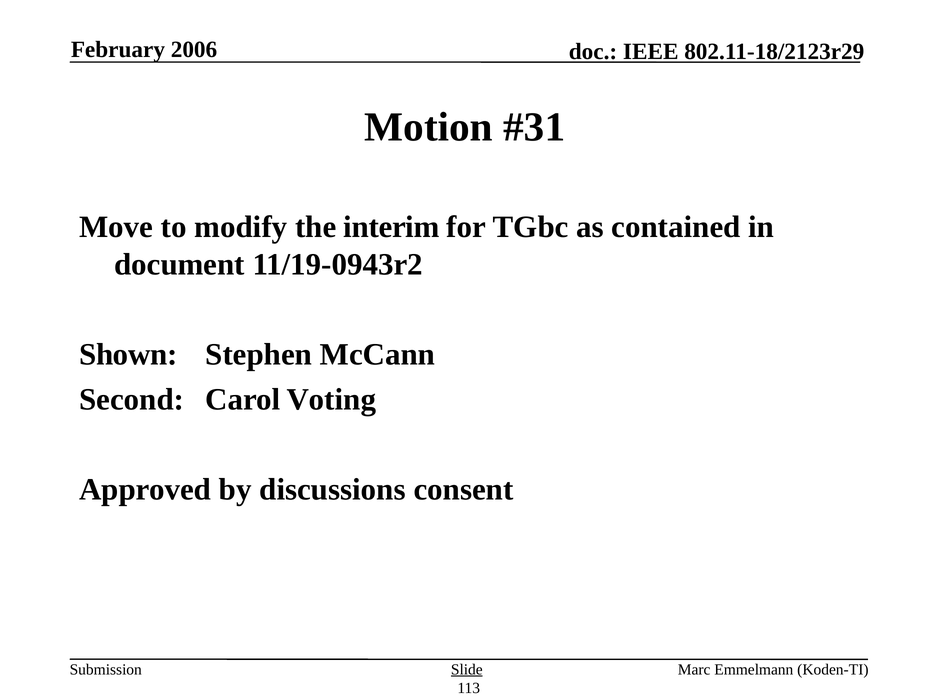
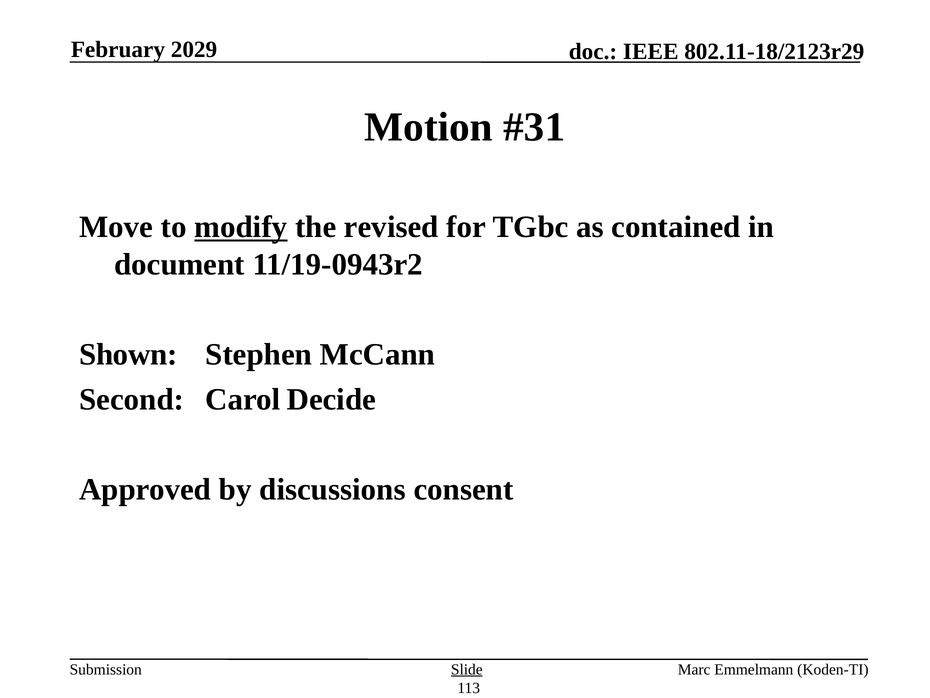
2006: 2006 -> 2029
modify underline: none -> present
interim: interim -> revised
Voting: Voting -> Decide
